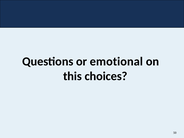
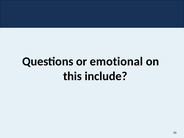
choices: choices -> include
